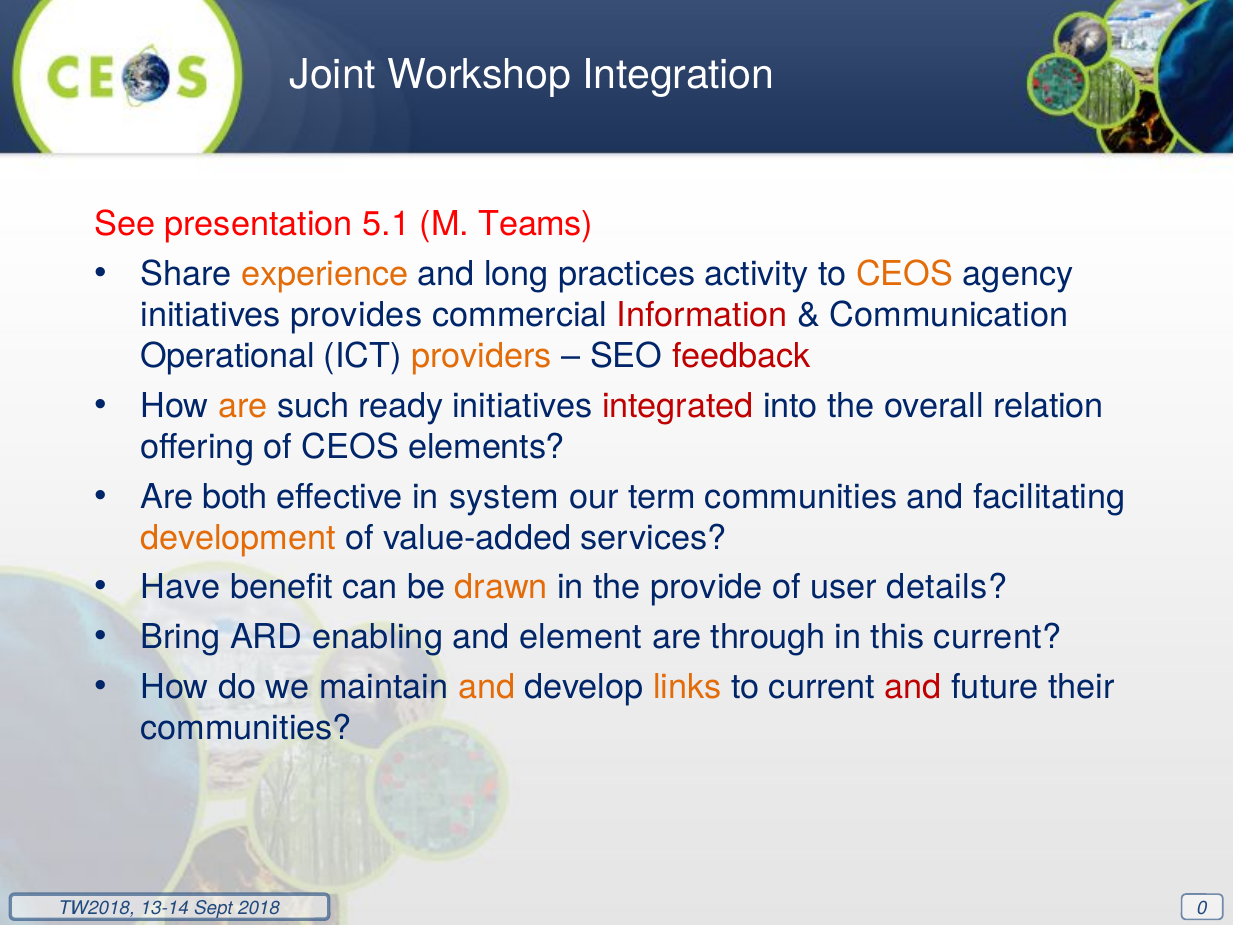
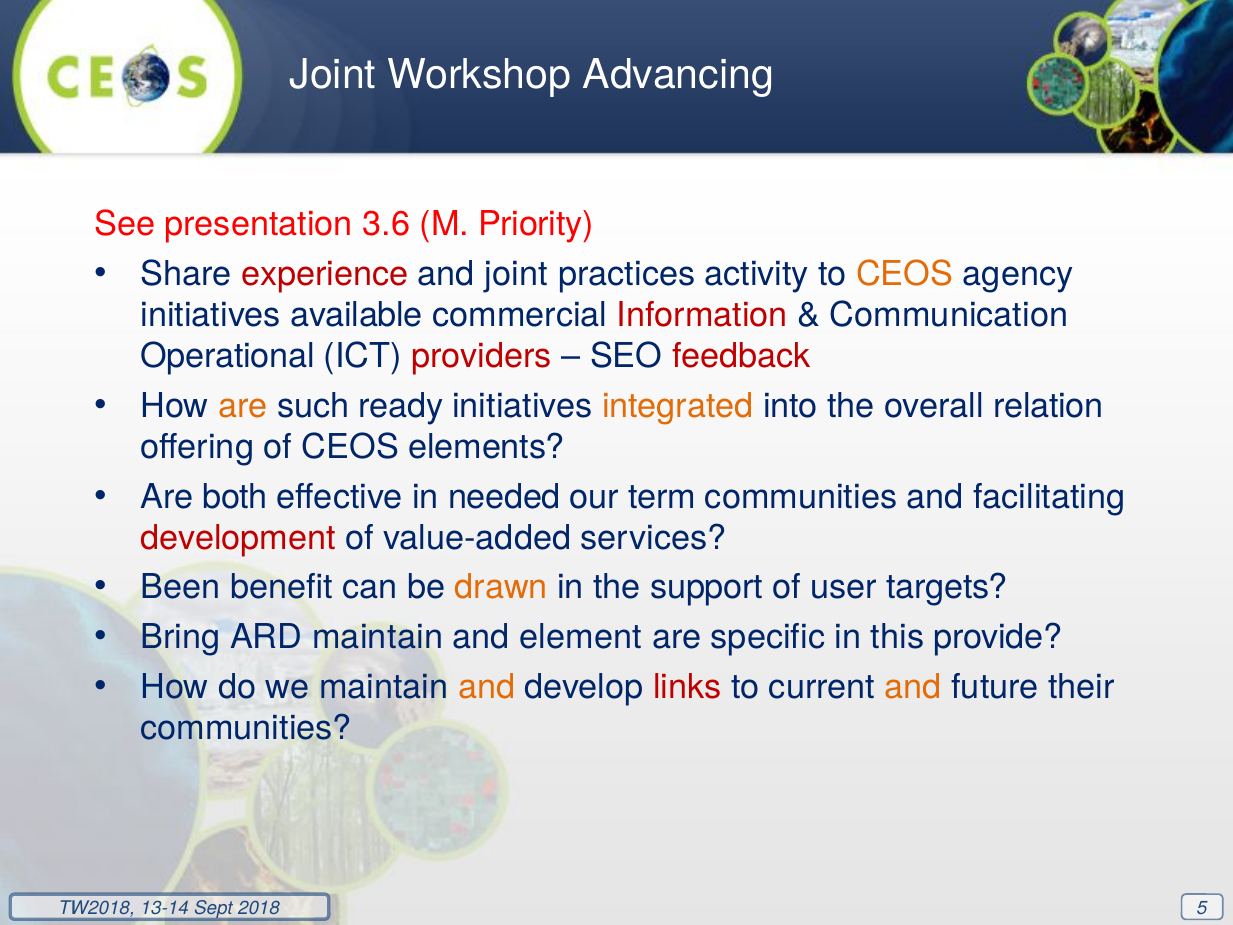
Integration: Integration -> Advancing
5.1: 5.1 -> 3.6
Teams: Teams -> Priority
experience colour: orange -> red
and long: long -> joint
provides: provides -> available
providers colour: orange -> red
integrated colour: red -> orange
system: system -> needed
development colour: orange -> red
Have: Have -> Been
provide: provide -> support
details: details -> targets
ARD enabling: enabling -> maintain
through: through -> specific
this current: current -> provide
links colour: orange -> red
and at (913, 687) colour: red -> orange
0: 0 -> 5
